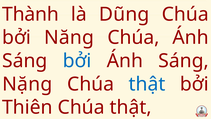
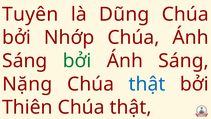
Thành: Thành -> Tuyên
Năng: Năng -> Nhớp
bởi at (77, 61) colour: blue -> green
